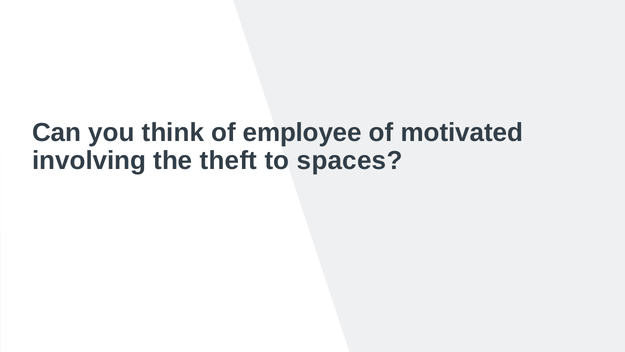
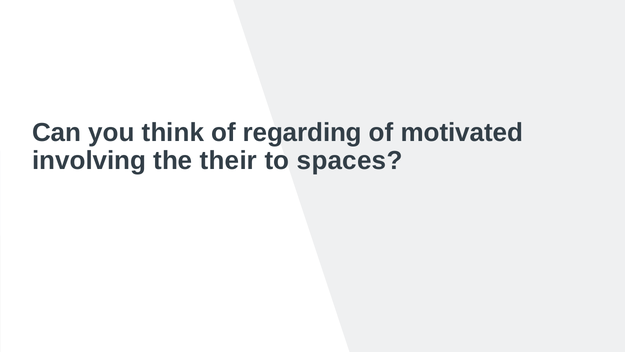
employee: employee -> regarding
theft: theft -> their
